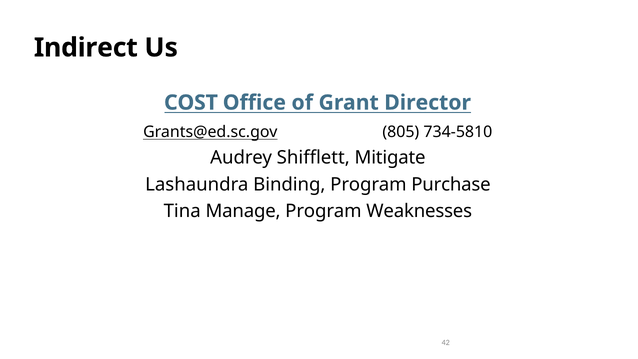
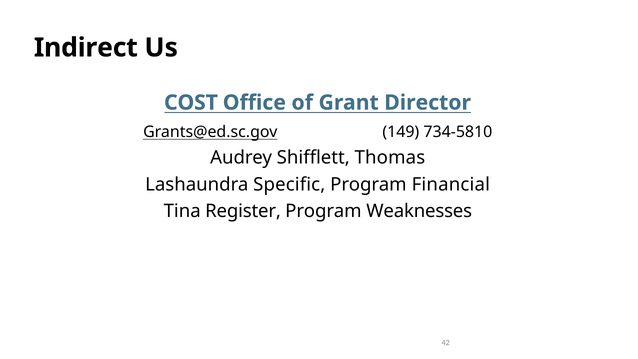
805: 805 -> 149
Mitigate: Mitigate -> Thomas
Binding: Binding -> Specific
Purchase: Purchase -> Financial
Manage: Manage -> Register
